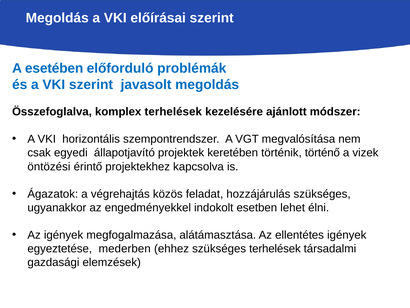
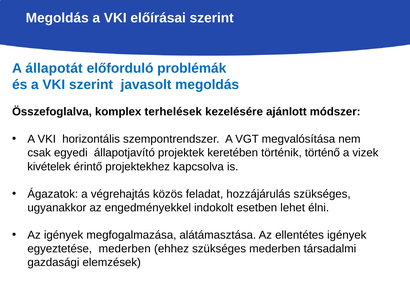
esetében: esetében -> állapotát
öntözési: öntözési -> kivételek
szükséges terhelések: terhelések -> mederben
